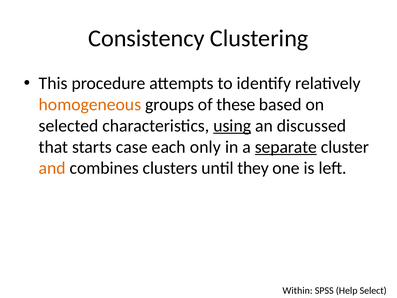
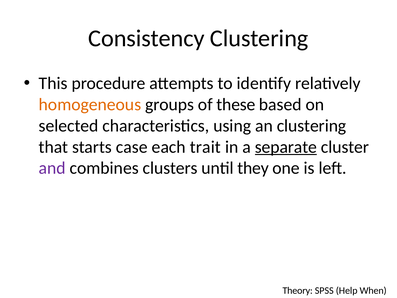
using underline: present -> none
an discussed: discussed -> clustering
only: only -> trait
and colour: orange -> purple
Within: Within -> Theory
Select: Select -> When
